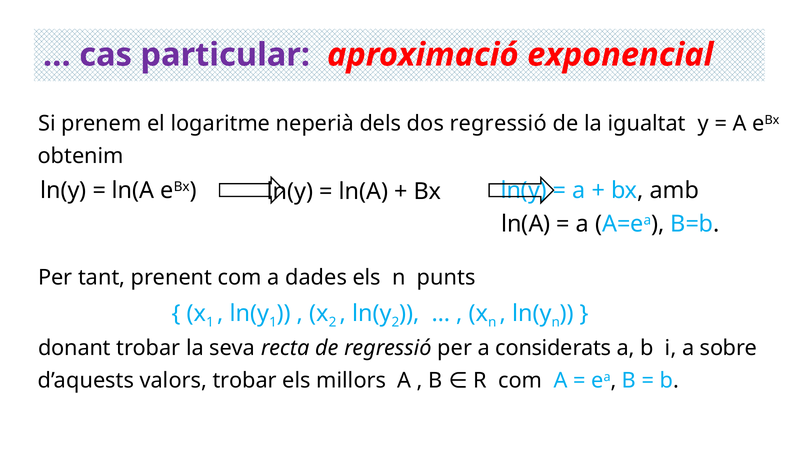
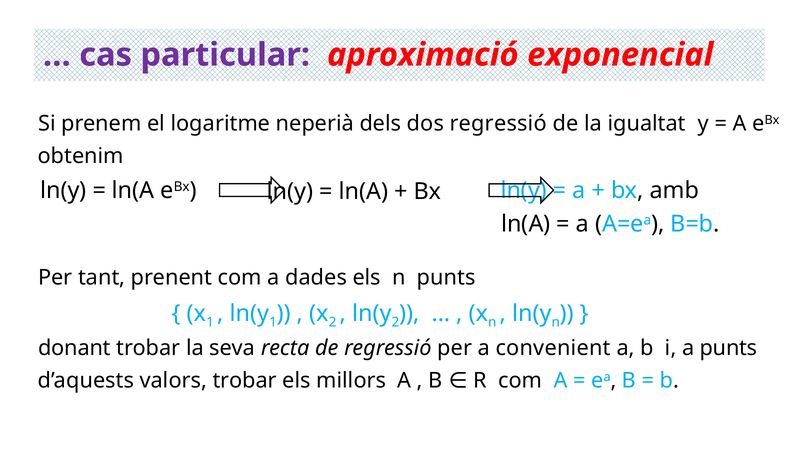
considerats: considerats -> convenient
a sobre: sobre -> punts
